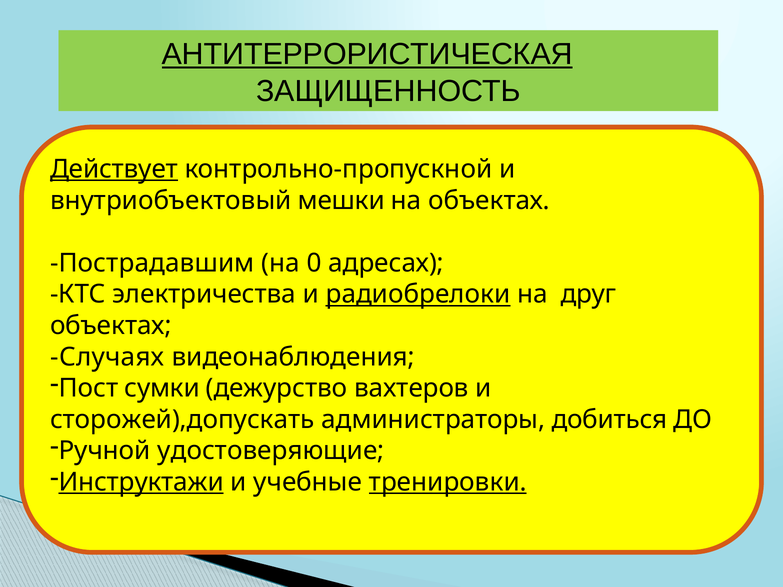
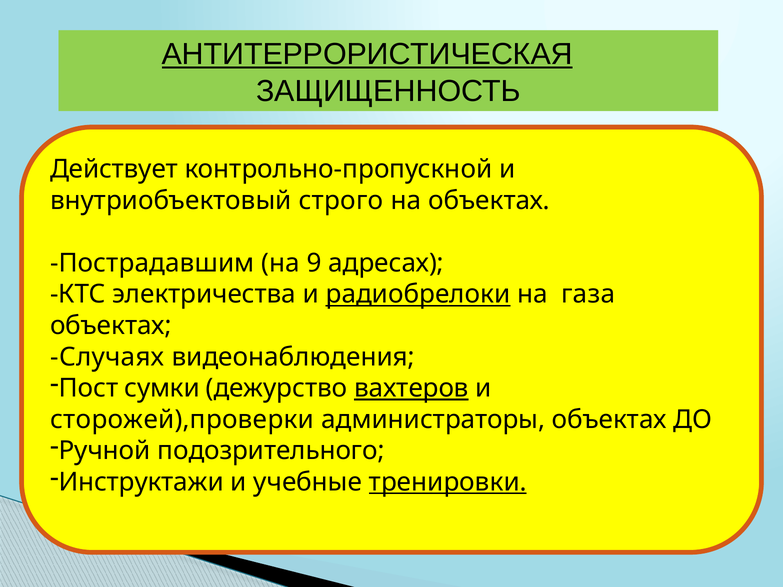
Действует underline: present -> none
мешки: мешки -> строго
0: 0 -> 9
друг: друг -> газа
вахтеров underline: none -> present
сторожей),допускать: сторожей),допускать -> сторожей),проверки
администраторы добиться: добиться -> объектах
удостоверяющие: удостоверяющие -> подозрительного
Инструктажи underline: present -> none
